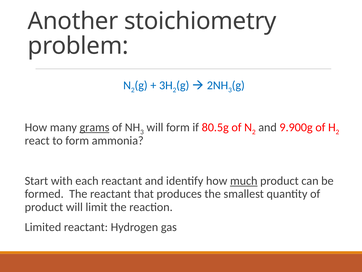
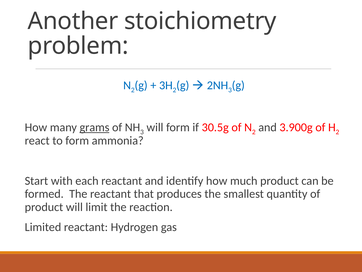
80.5g: 80.5g -> 30.5g
9.900g: 9.900g -> 3.900g
much underline: present -> none
